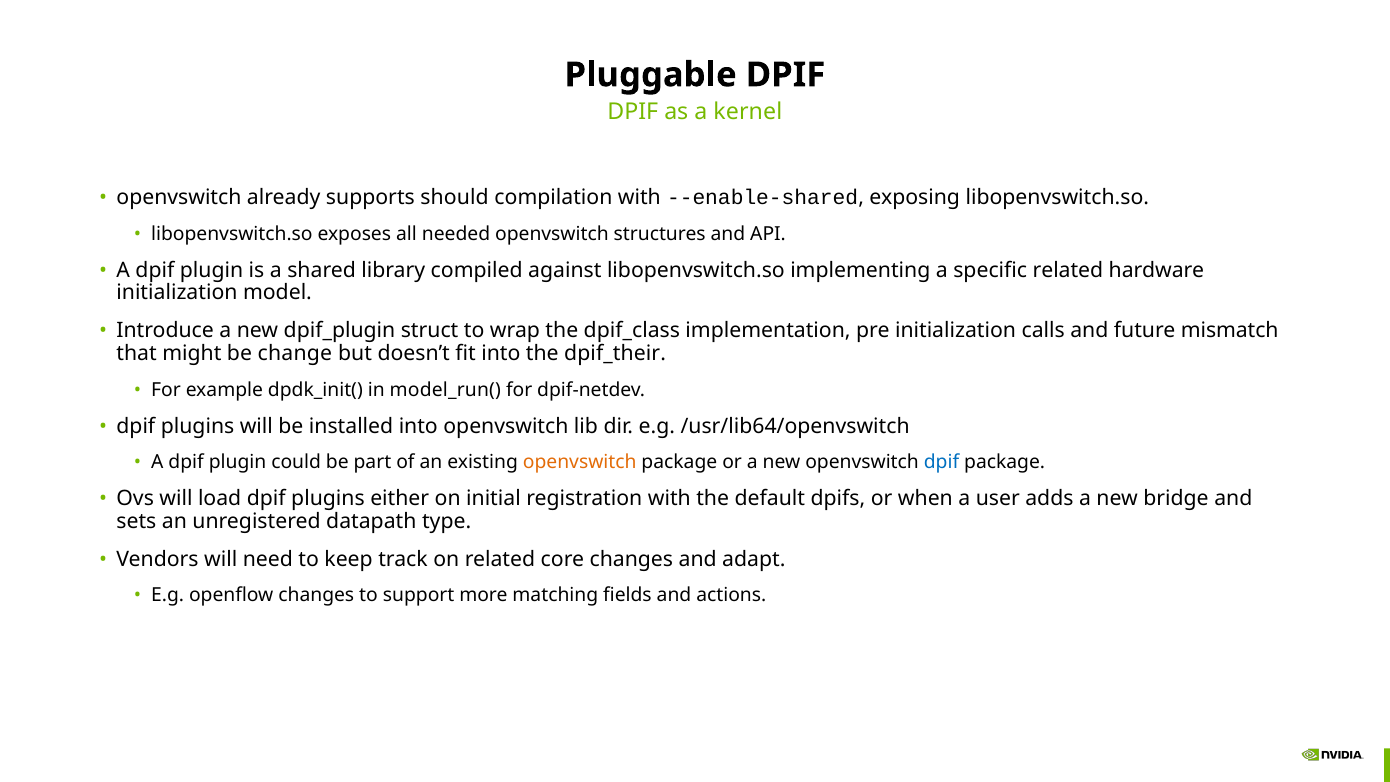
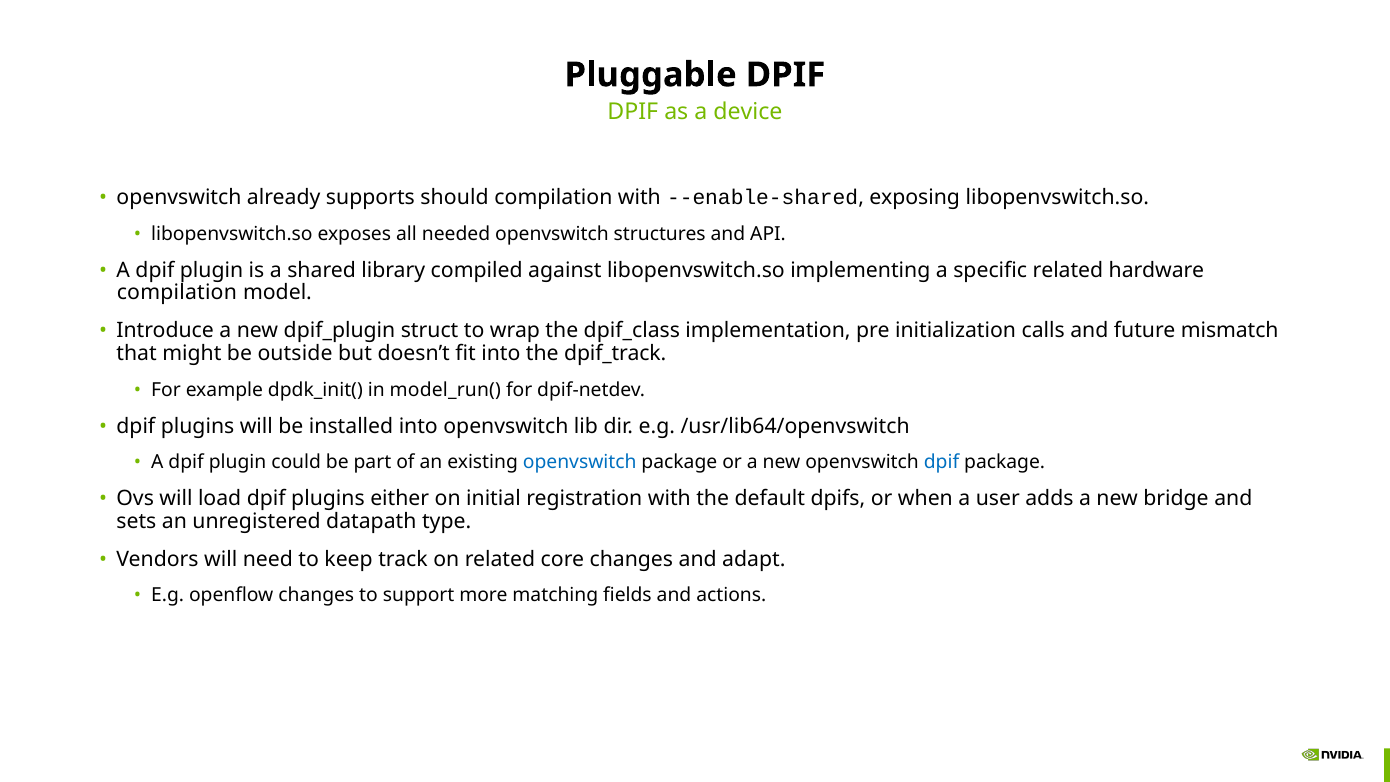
kernel: kernel -> device
initialization at (177, 293): initialization -> compilation
change: change -> outside
dpif_their: dpif_their -> dpif_track
openvswitch at (580, 462) colour: orange -> blue
